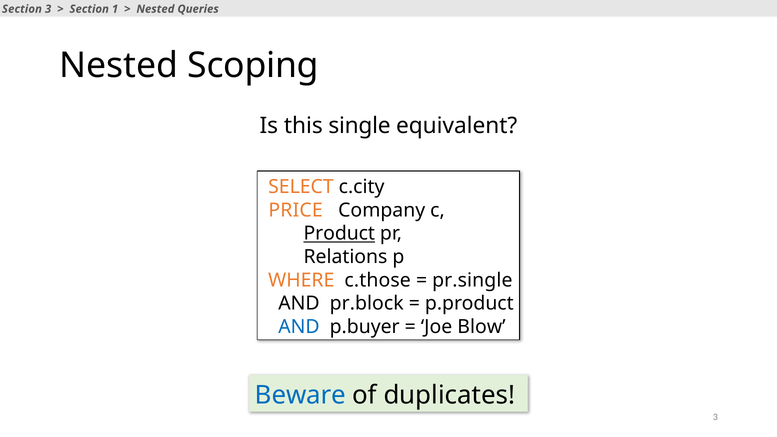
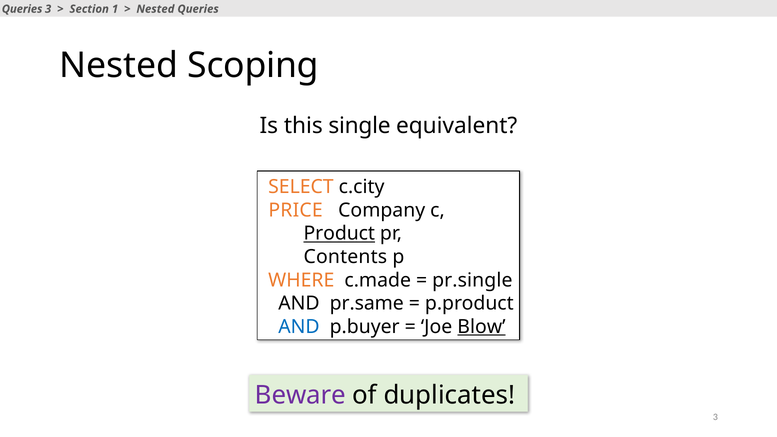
Section at (22, 9): Section -> Queries
Relations: Relations -> Contents
c.those: c.those -> c.made
pr.block: pr.block -> pr.same
Blow underline: none -> present
Beware colour: blue -> purple
